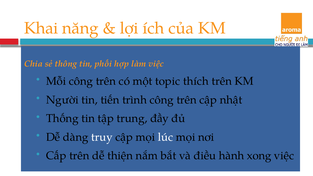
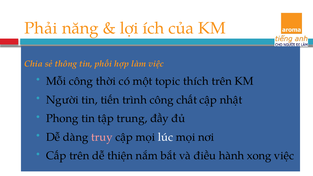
Khai: Khai -> Phải
Mỗi công trên: trên -> thời
trình công trên: trên -> chất
Thống: Thống -> Phong
truy colour: white -> pink
